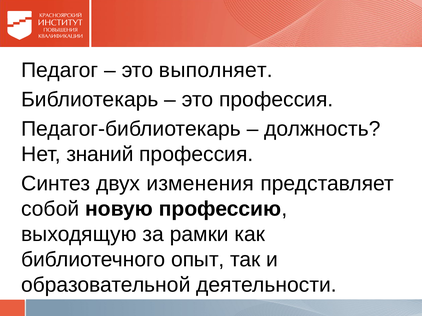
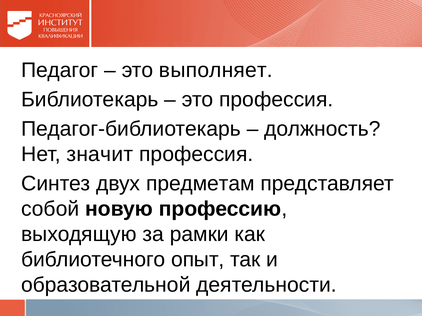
знаний: знаний -> значит
изменения: изменения -> предметам
